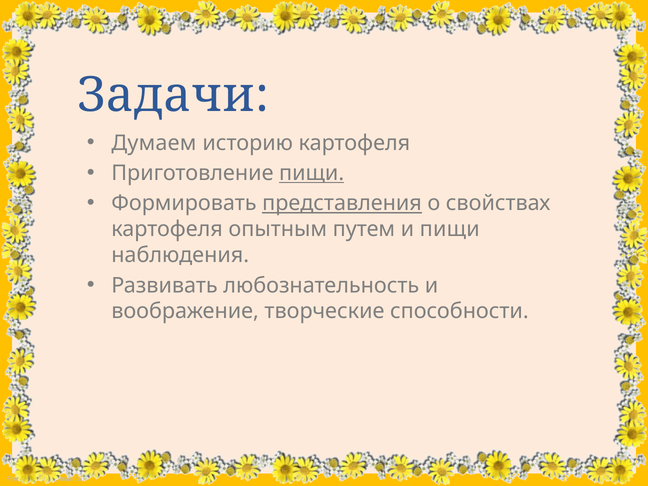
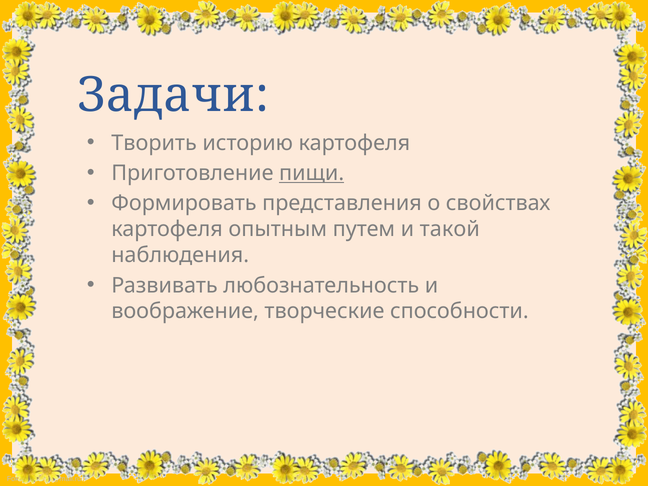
Думаем: Думаем -> Творить
представления underline: present -> none
и пищи: пищи -> такой
